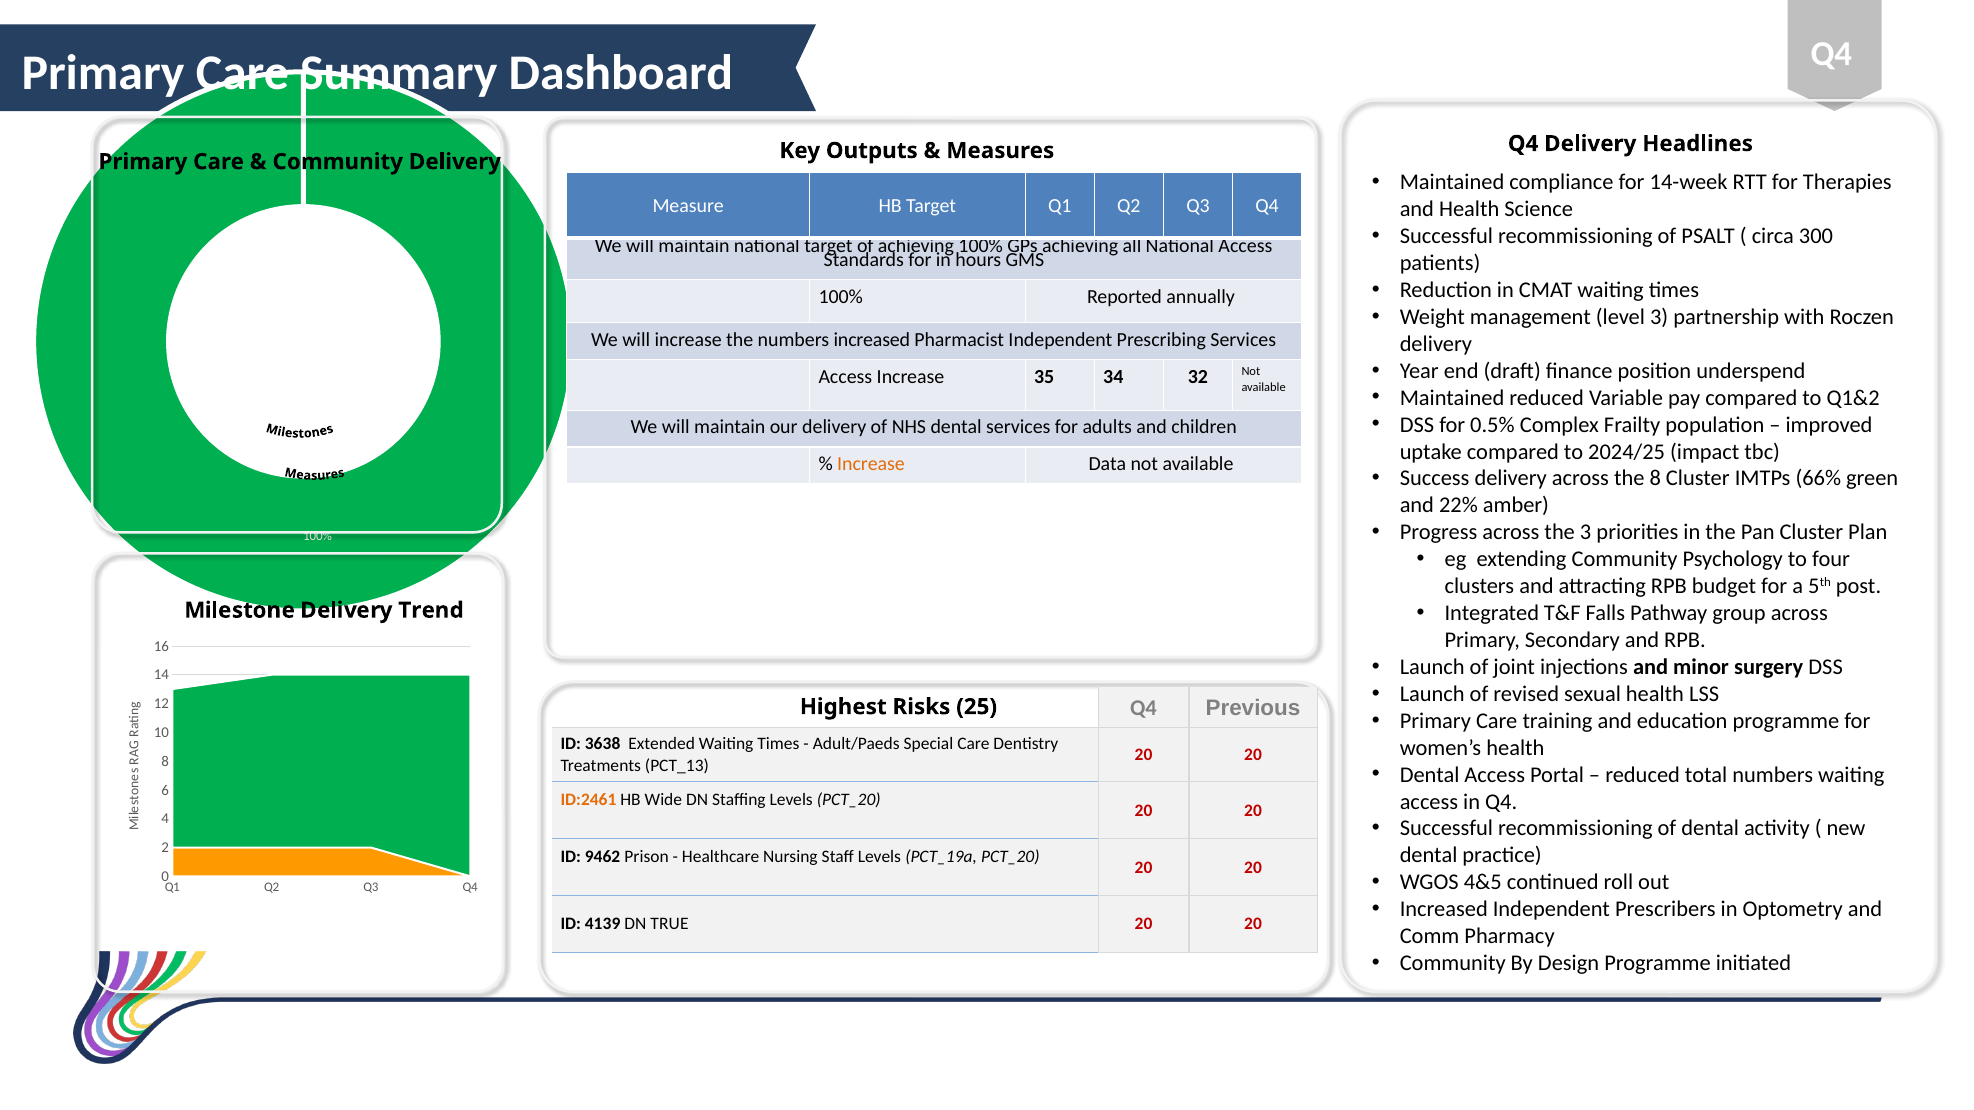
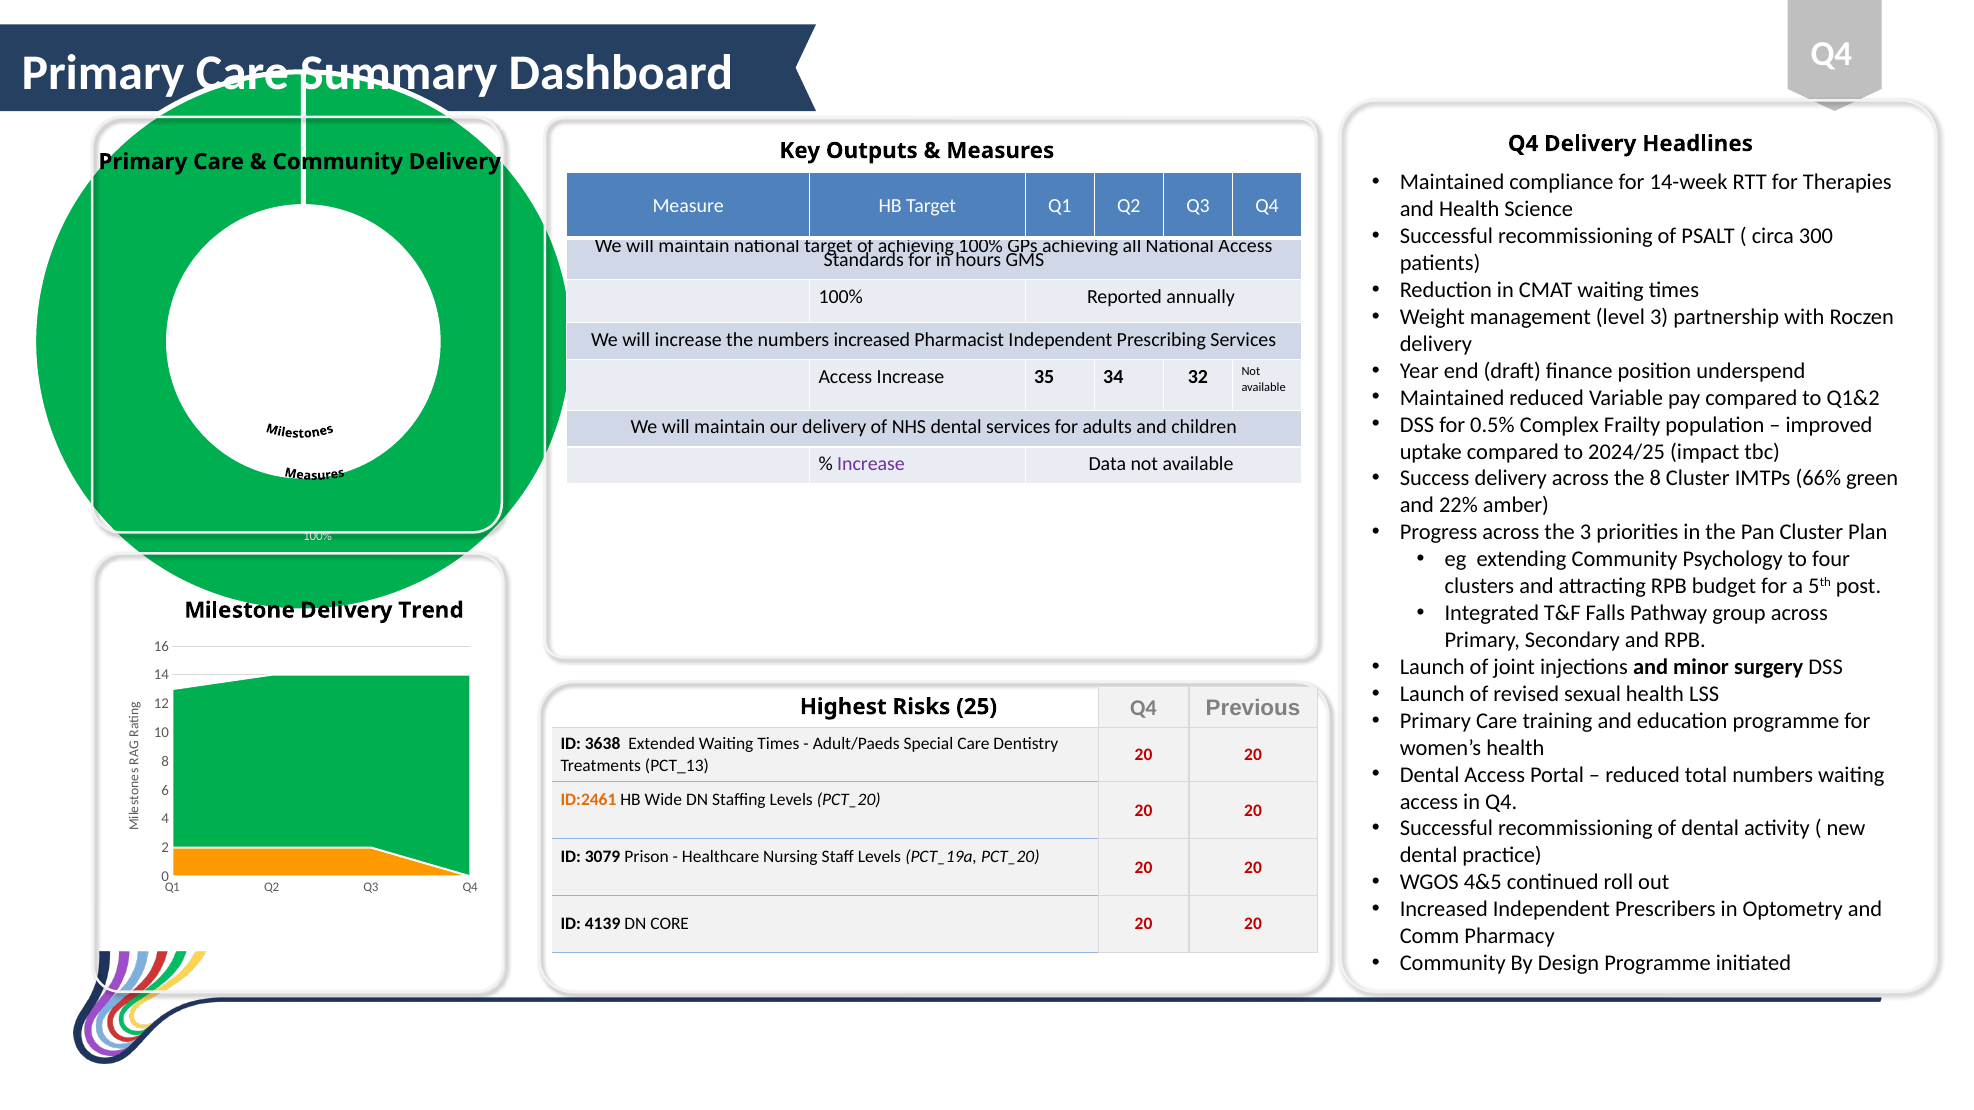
Increase at (871, 464) colour: orange -> purple
9462: 9462 -> 3079
TRUE: TRUE -> CORE
